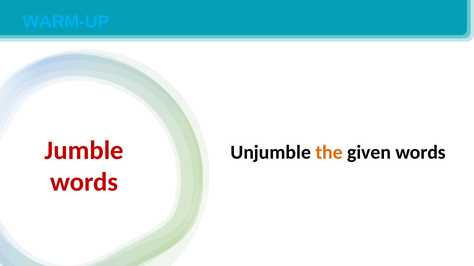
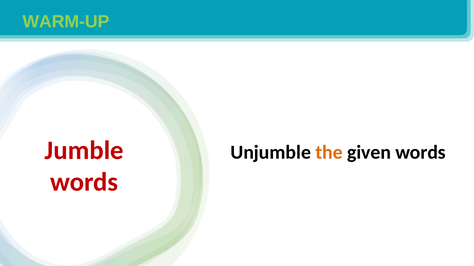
WARM-UP colour: light blue -> light green
